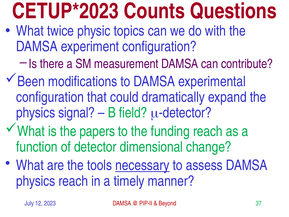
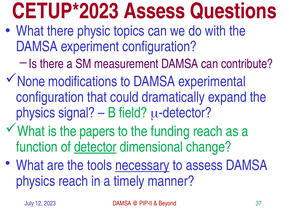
Counts at (154, 11): Counts -> Assess
What twice: twice -> there
Been: Been -> None
detector underline: none -> present
